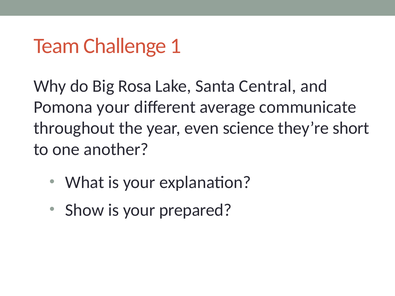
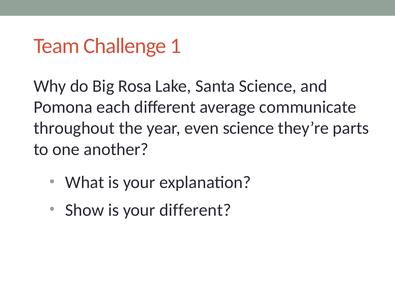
Santa Central: Central -> Science
Pomona your: your -> each
short: short -> parts
your prepared: prepared -> different
